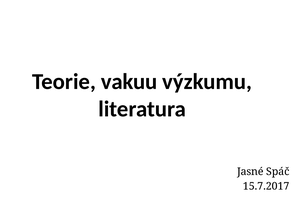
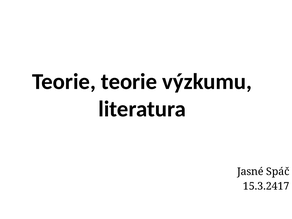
Teorie vakuu: vakuu -> teorie
15.7.2017: 15.7.2017 -> 15.3.2417
